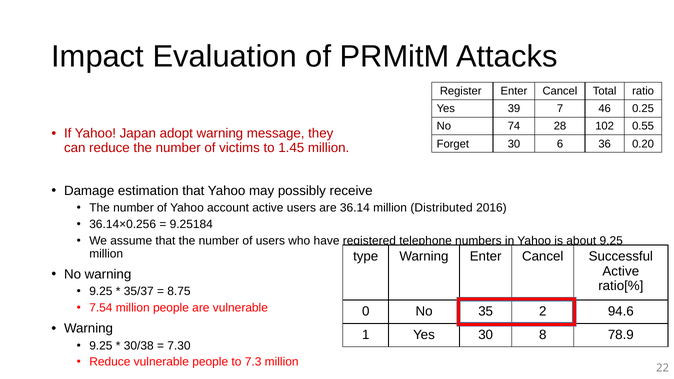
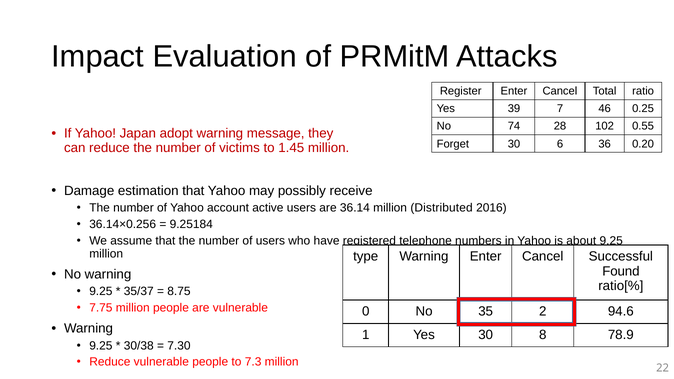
Active at (621, 271): Active -> Found
7.54: 7.54 -> 7.75
